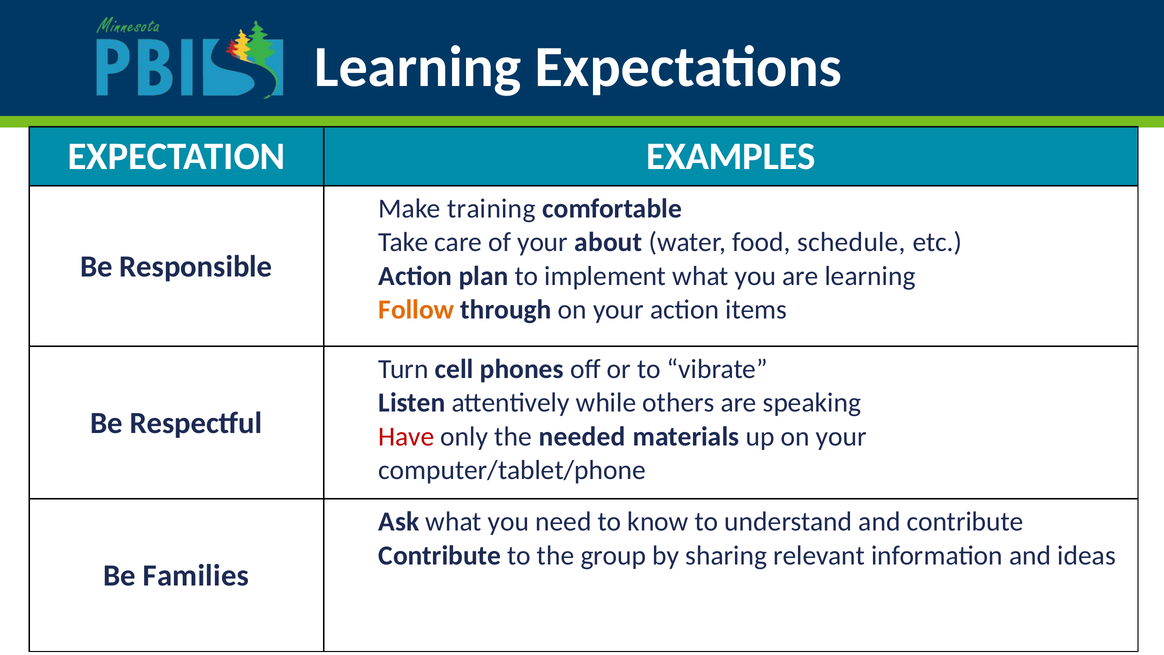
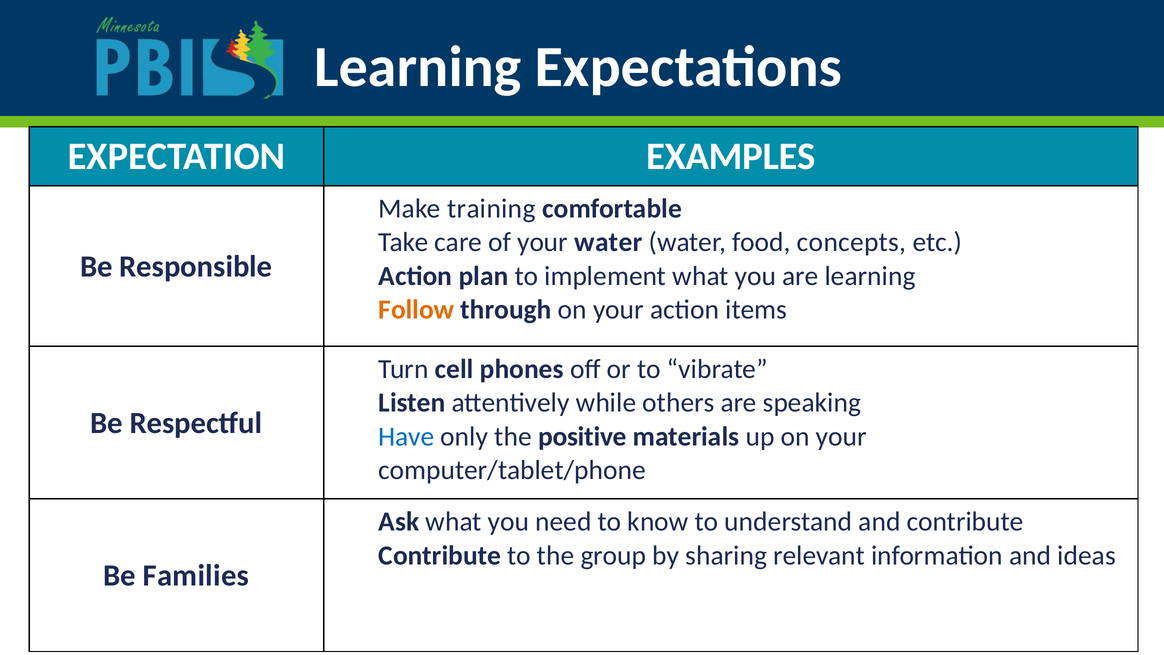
your about: about -> water
schedule: schedule -> concepts
Have colour: red -> blue
needed: needed -> positive
